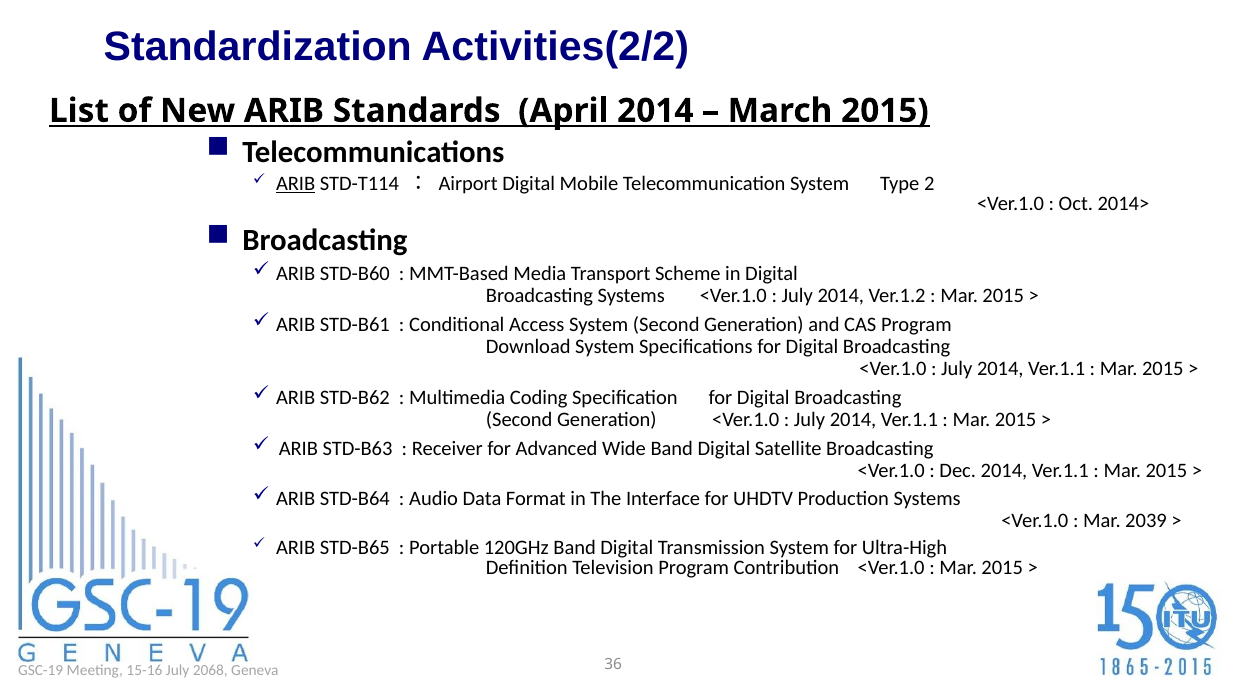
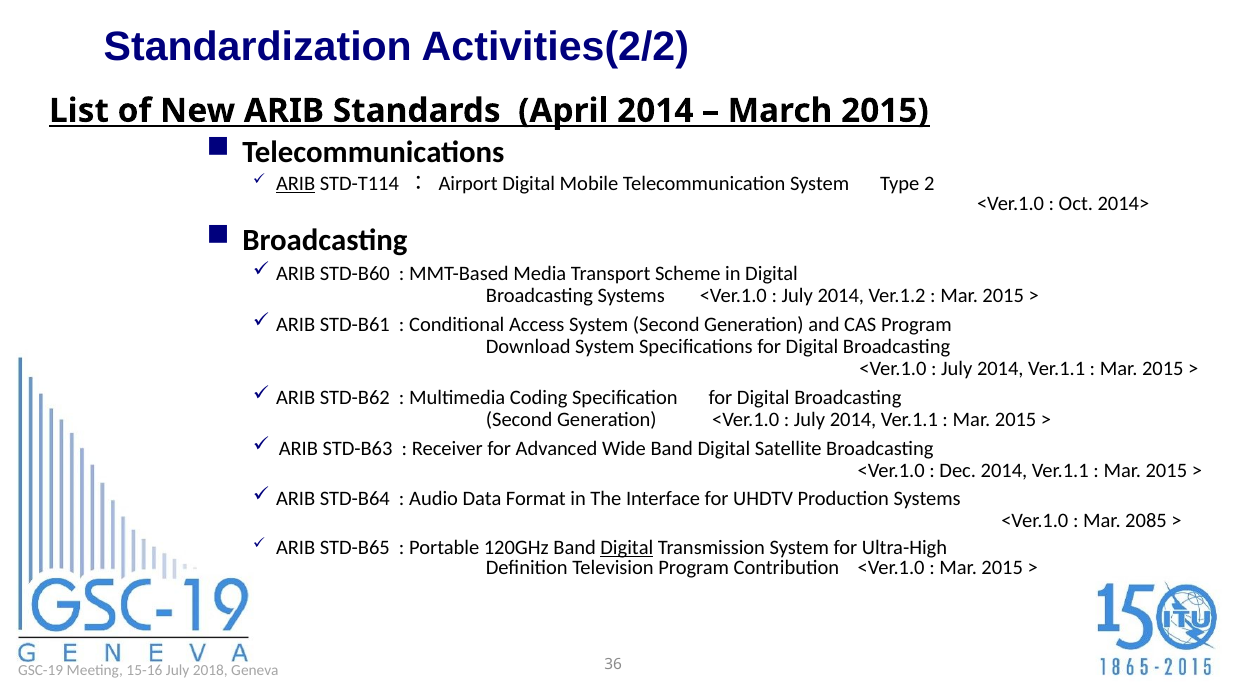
2039: 2039 -> 2085
Digital at (627, 548) underline: none -> present
2068: 2068 -> 2018
